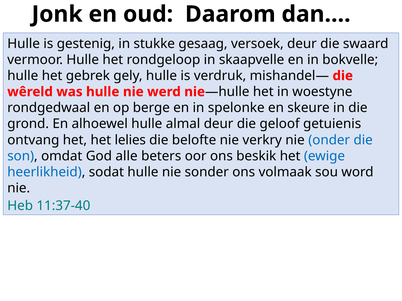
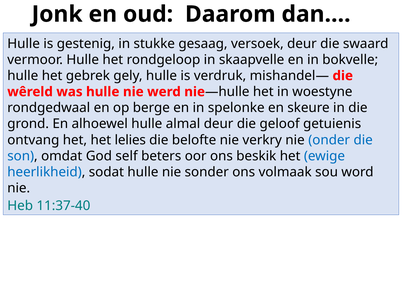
alle: alle -> self
